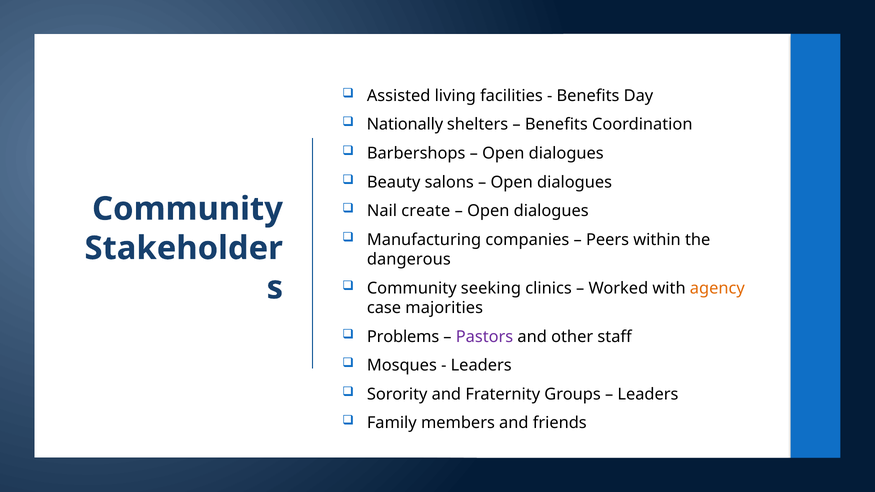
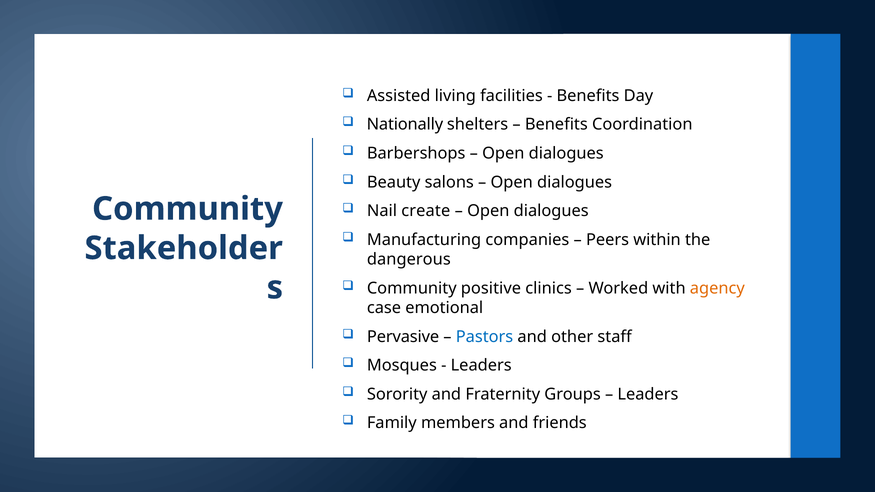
seeking: seeking -> positive
majorities: majorities -> emotional
Problems: Problems -> Pervasive
Pastors colour: purple -> blue
